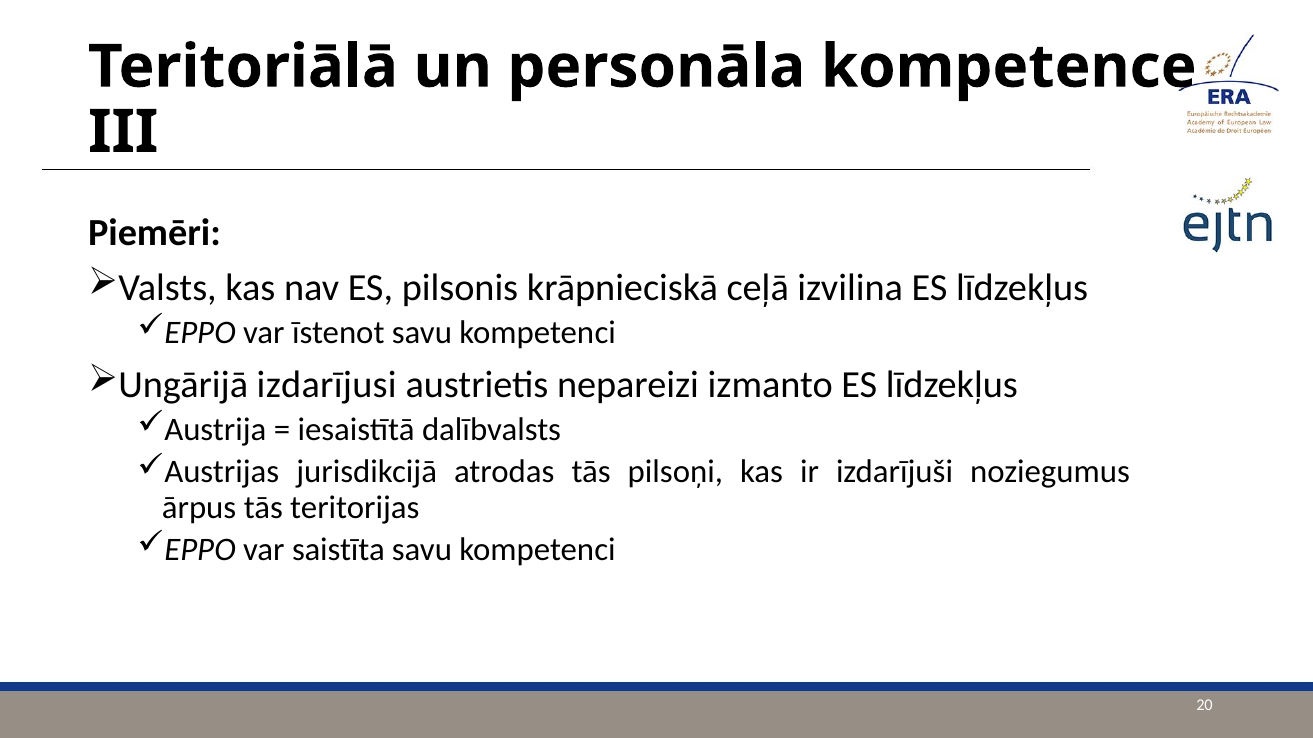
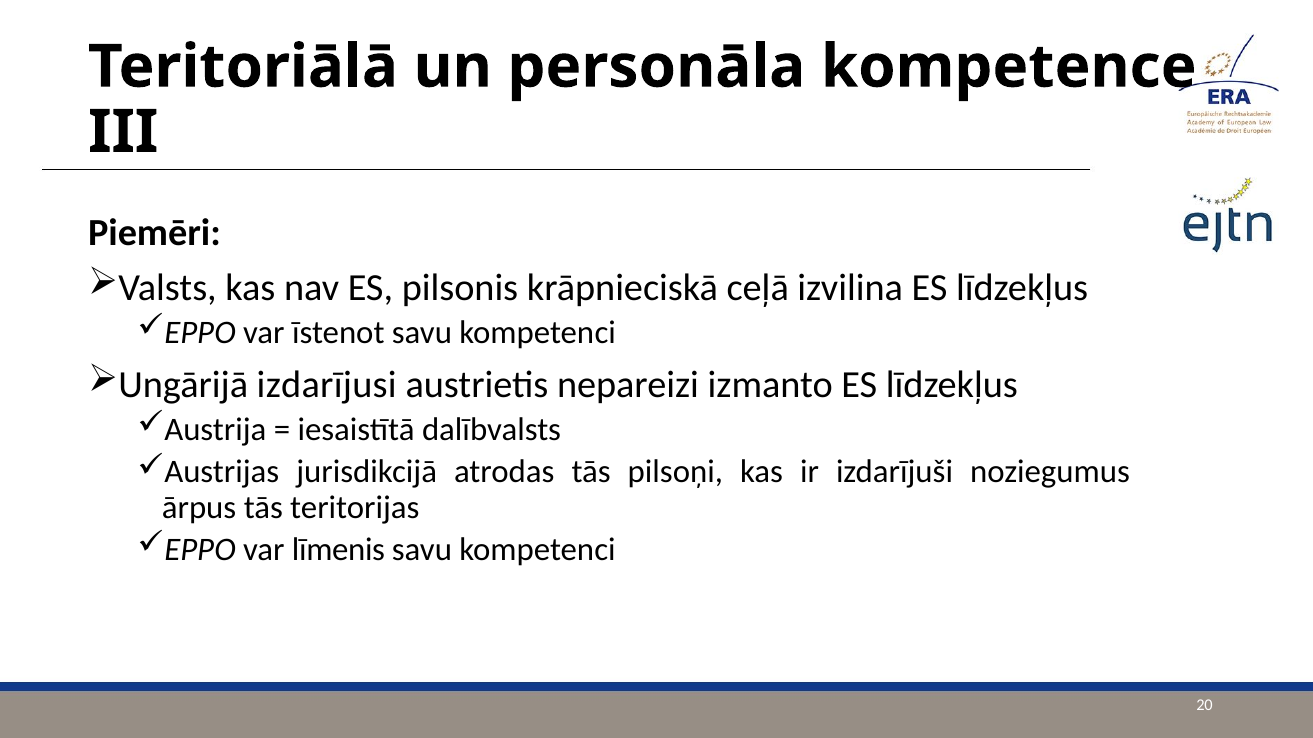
saistīta: saistīta -> līmenis
